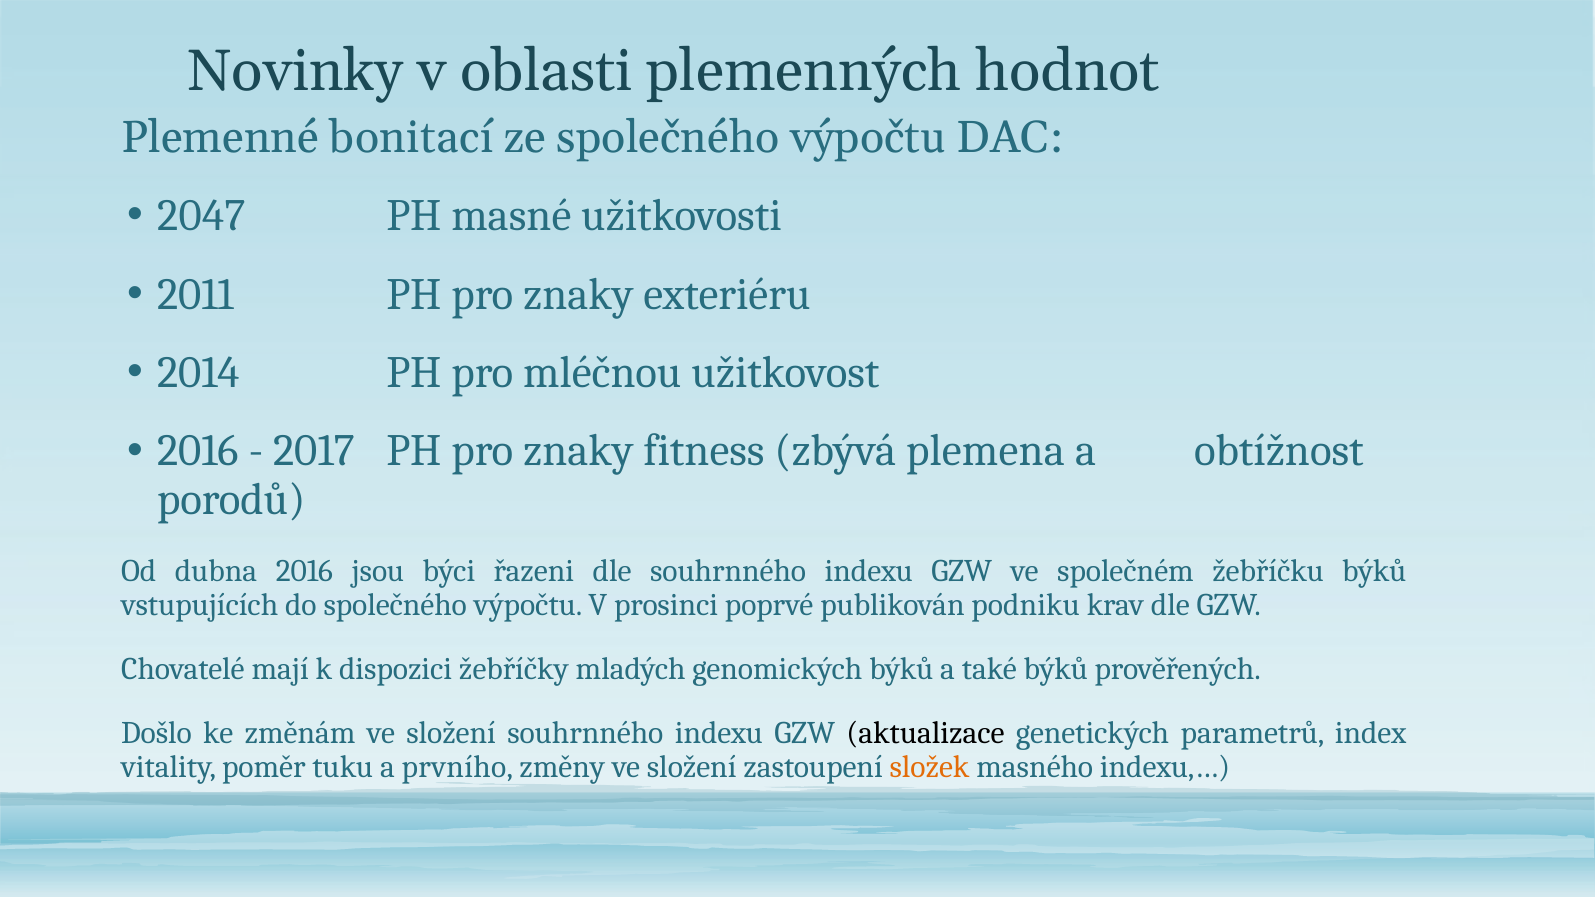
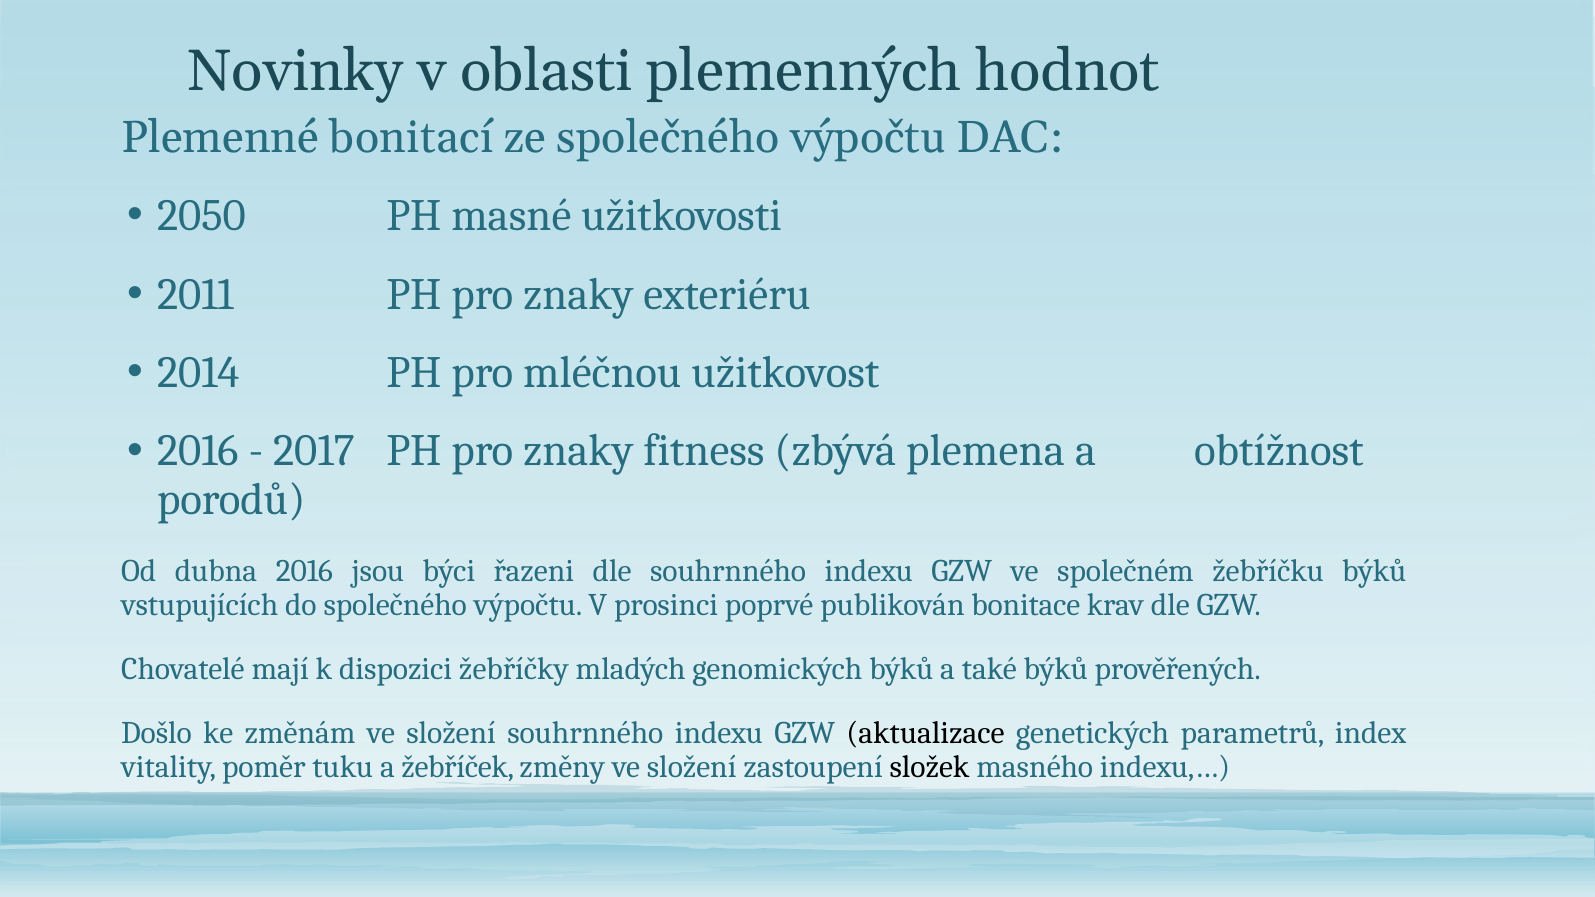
2047: 2047 -> 2050
podniku: podniku -> bonitace
prvního: prvního -> žebříček
složek colour: orange -> black
